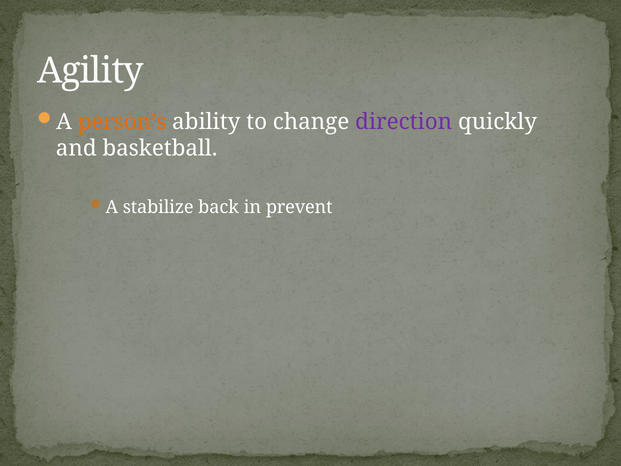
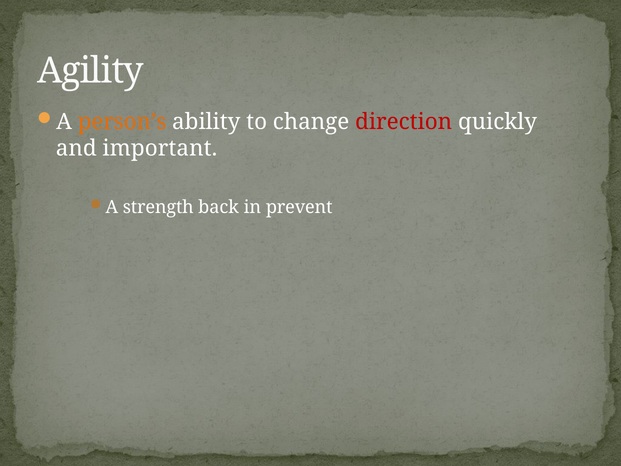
direction colour: purple -> red
basketball: basketball -> important
stabilize: stabilize -> strength
